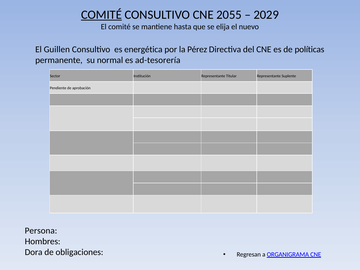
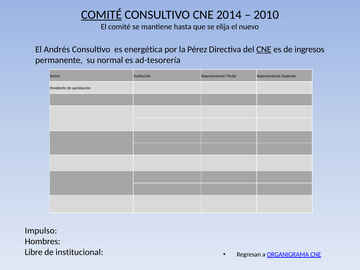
2055: 2055 -> 2014
2029: 2029 -> 2010
Guillen: Guillen -> Andrés
CNE at (264, 49) underline: none -> present
políticas: políticas -> ingresos
Persona: Persona -> Impulso
Dora: Dora -> Libre
obligaciones: obligaciones -> institucional
